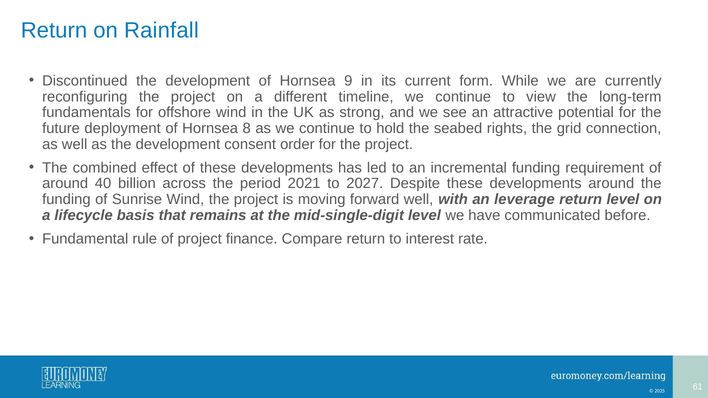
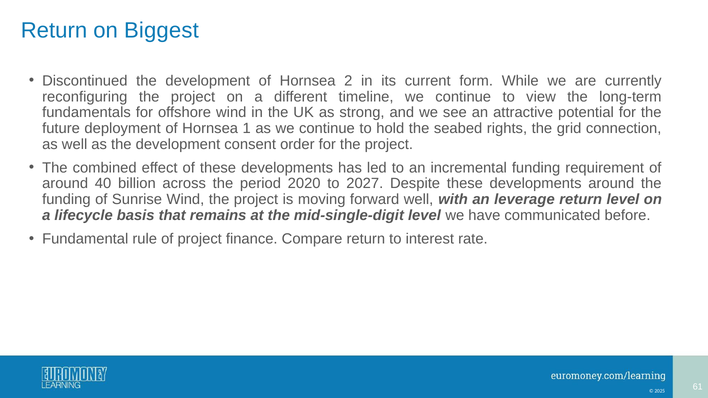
Rainfall: Rainfall -> Biggest
9: 9 -> 2
8: 8 -> 1
2021: 2021 -> 2020
